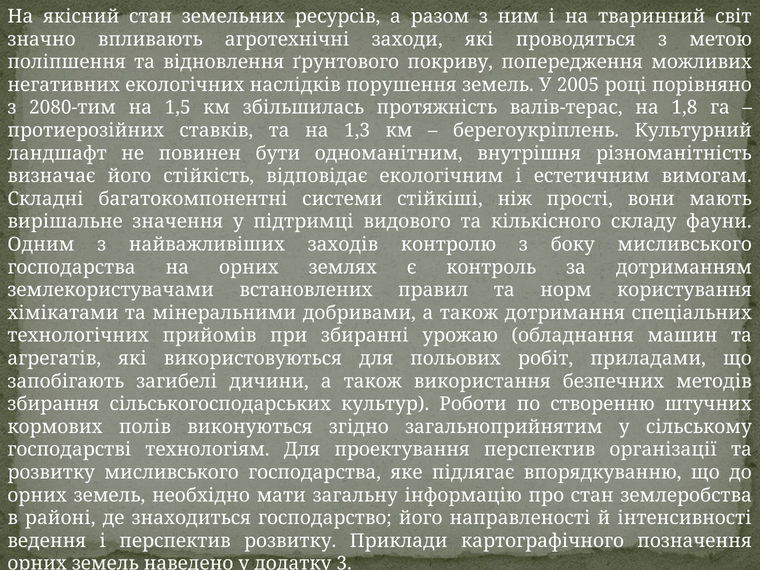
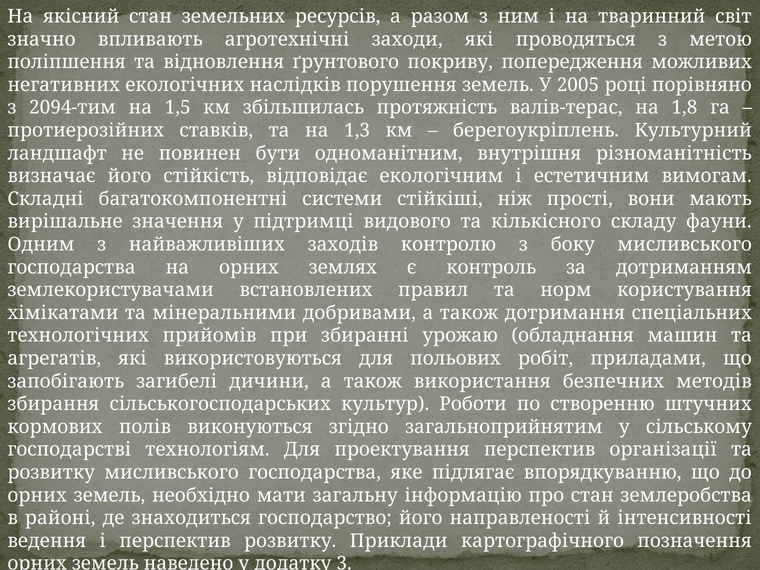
2080-тим: 2080-тим -> 2094-тим
